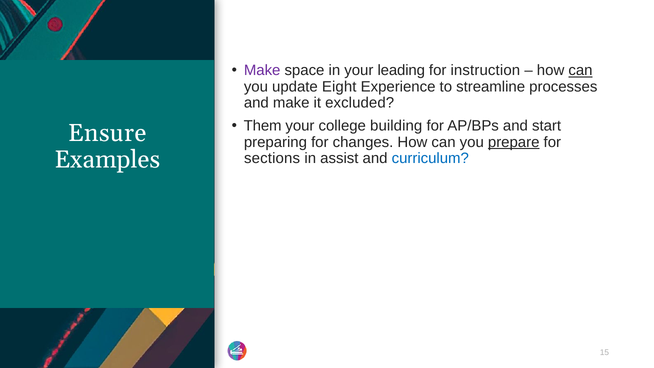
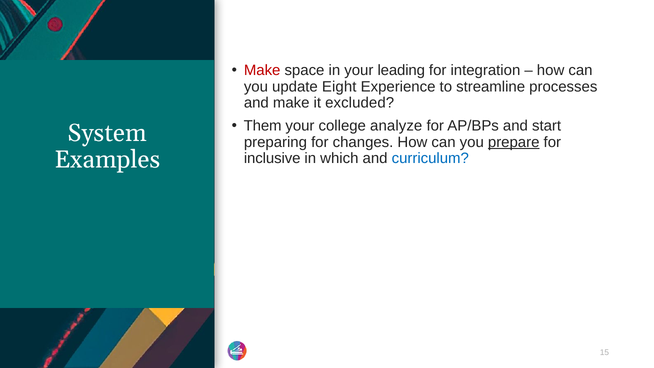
Make at (262, 70) colour: purple -> red
instruction: instruction -> integration
can at (581, 70) underline: present -> none
building: building -> analyze
Ensure: Ensure -> System
sections: sections -> inclusive
assist: assist -> which
